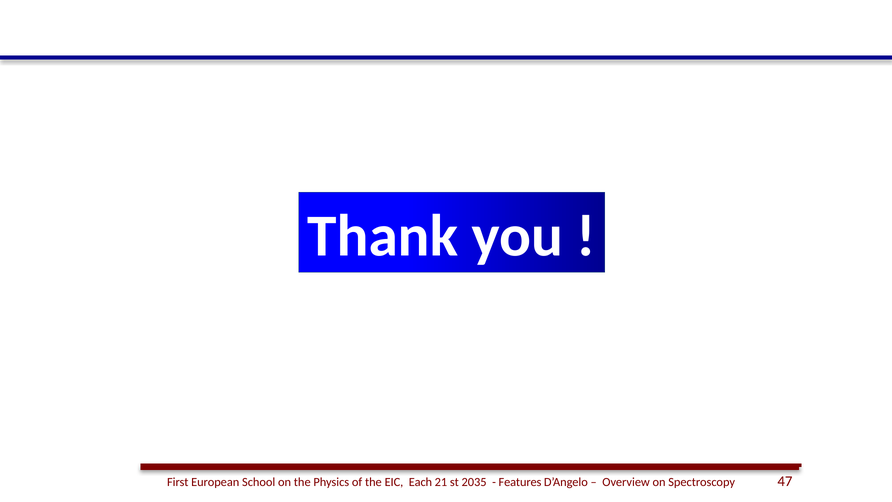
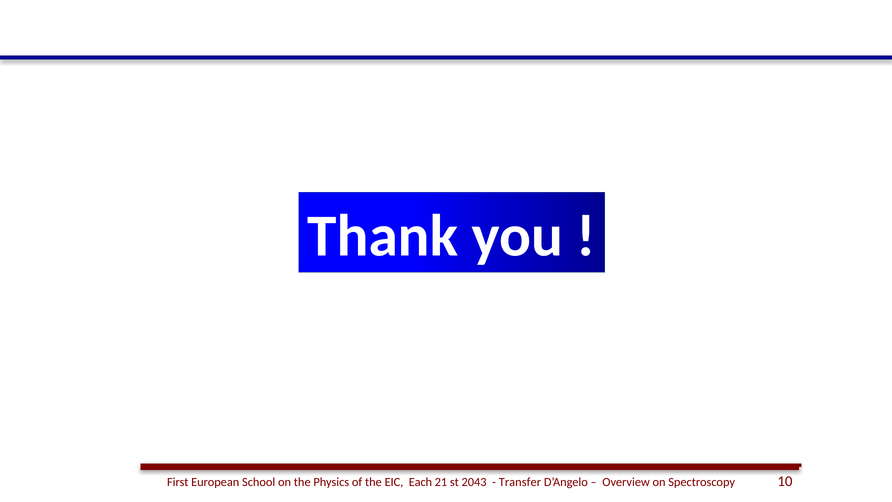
2035: 2035 -> 2043
Features: Features -> Transfer
47: 47 -> 10
